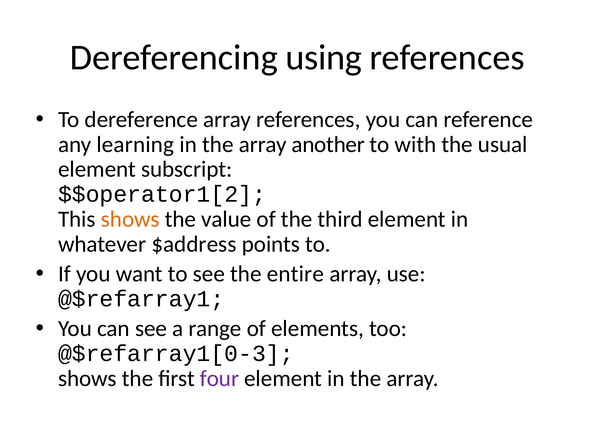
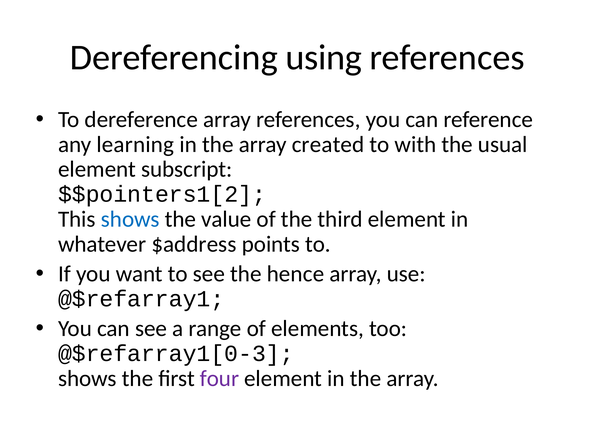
another: another -> created
$$operator1[2: $$operator1[2 -> $$pointers1[2
shows at (130, 219) colour: orange -> blue
entire: entire -> hence
